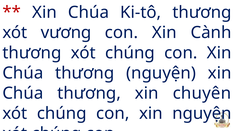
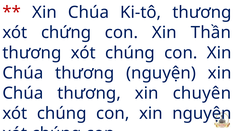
vương: vương -> chứng
Cành: Cành -> Thần
